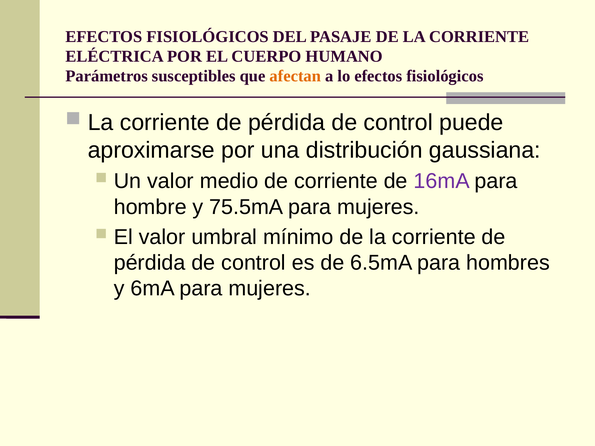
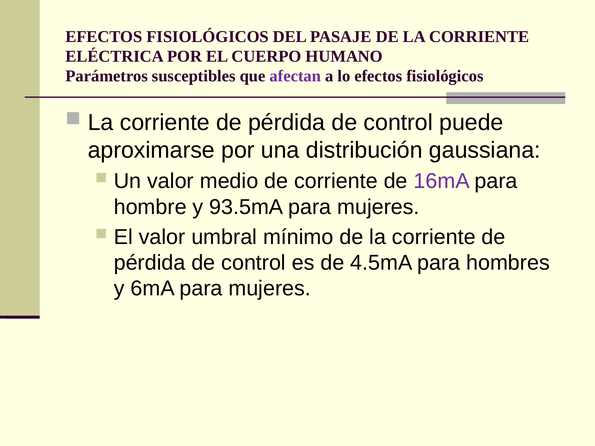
afectan colour: orange -> purple
75.5mA: 75.5mA -> 93.5mA
6.5mA: 6.5mA -> 4.5mA
